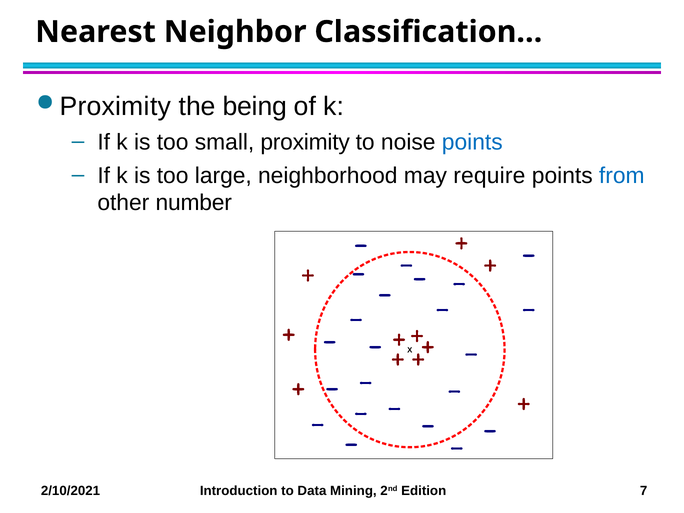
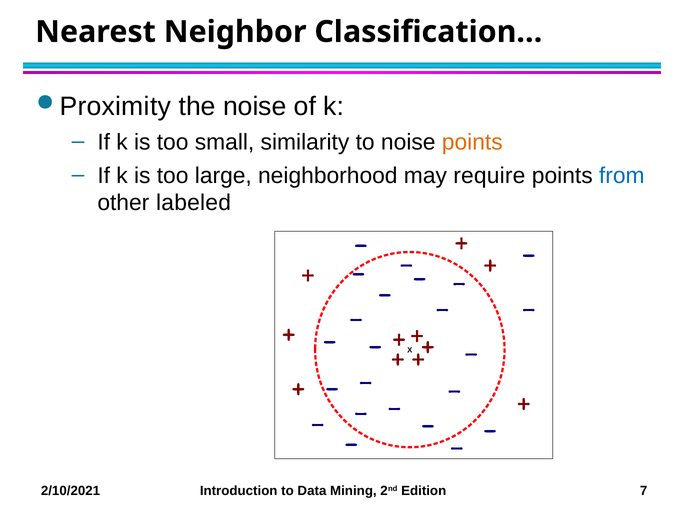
the being: being -> noise
small proximity: proximity -> similarity
points at (472, 142) colour: blue -> orange
number: number -> labeled
